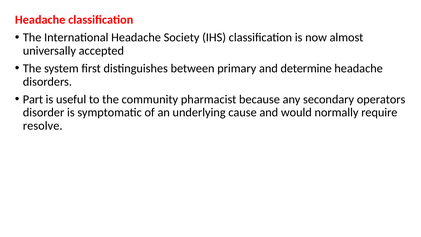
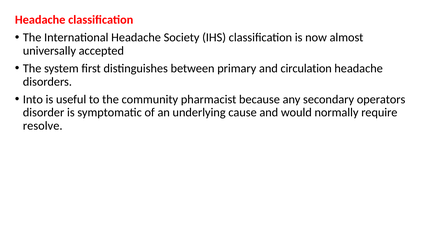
determine: determine -> circulation
Part: Part -> Into
